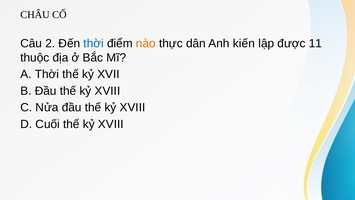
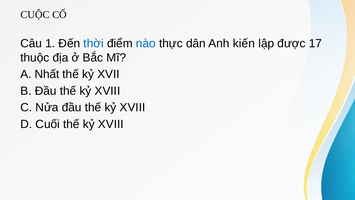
CHÂU: CHÂU -> CUỘC
2: 2 -> 1
nào colour: orange -> blue
11: 11 -> 17
A Thời: Thời -> Nhất
